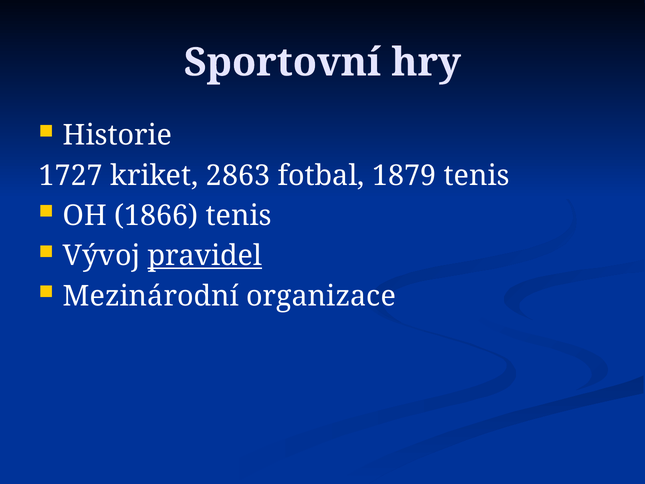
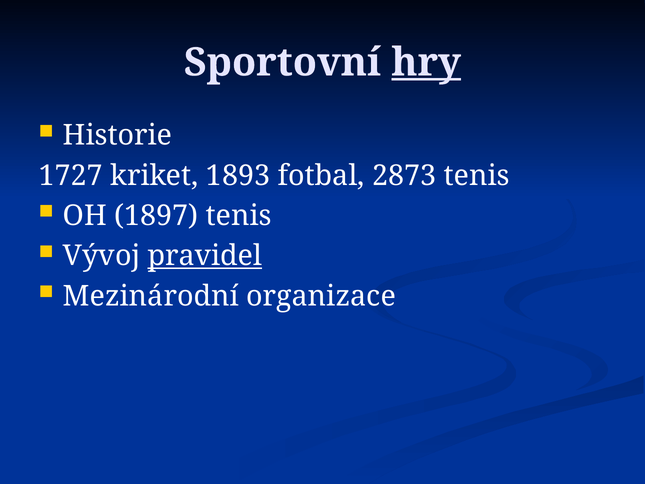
hry underline: none -> present
2863: 2863 -> 1893
1879: 1879 -> 2873
1866: 1866 -> 1897
